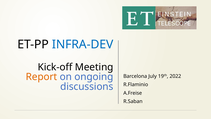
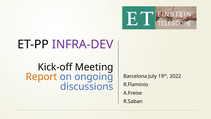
INFRA-DEV colour: blue -> purple
